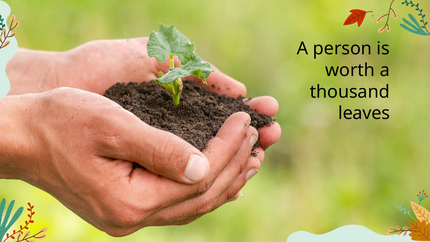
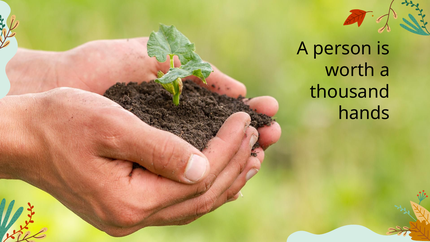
leaves: leaves -> hands
